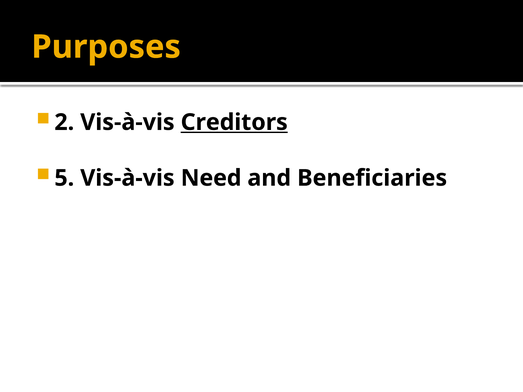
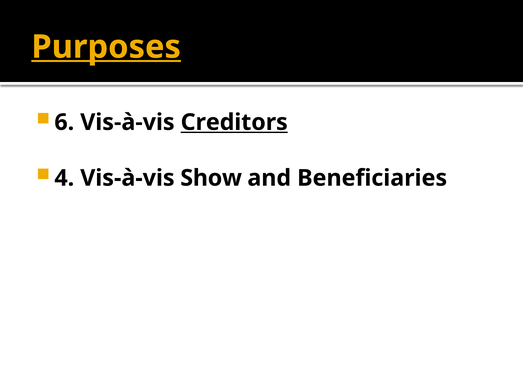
Purposes underline: none -> present
2: 2 -> 6
5: 5 -> 4
Need: Need -> Show
